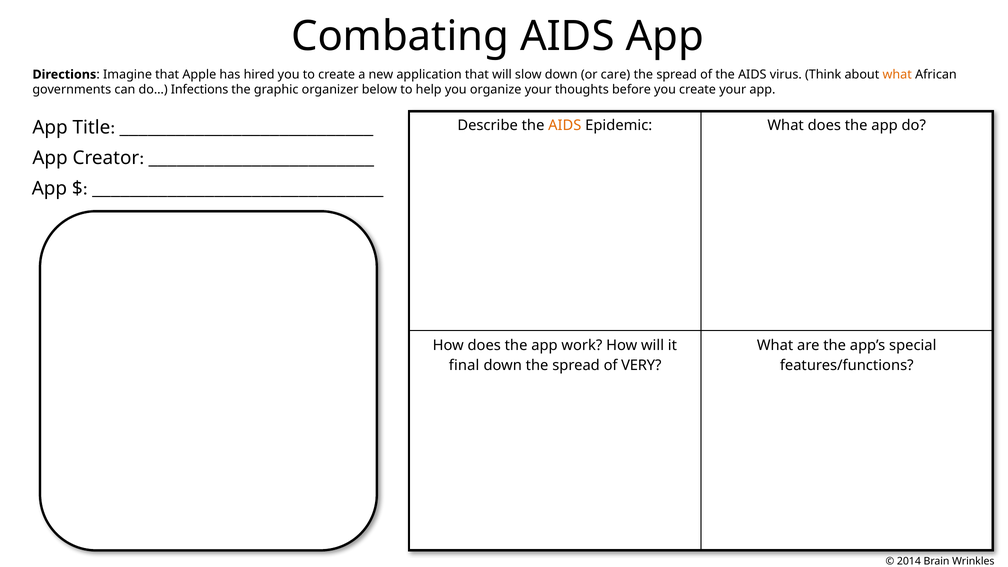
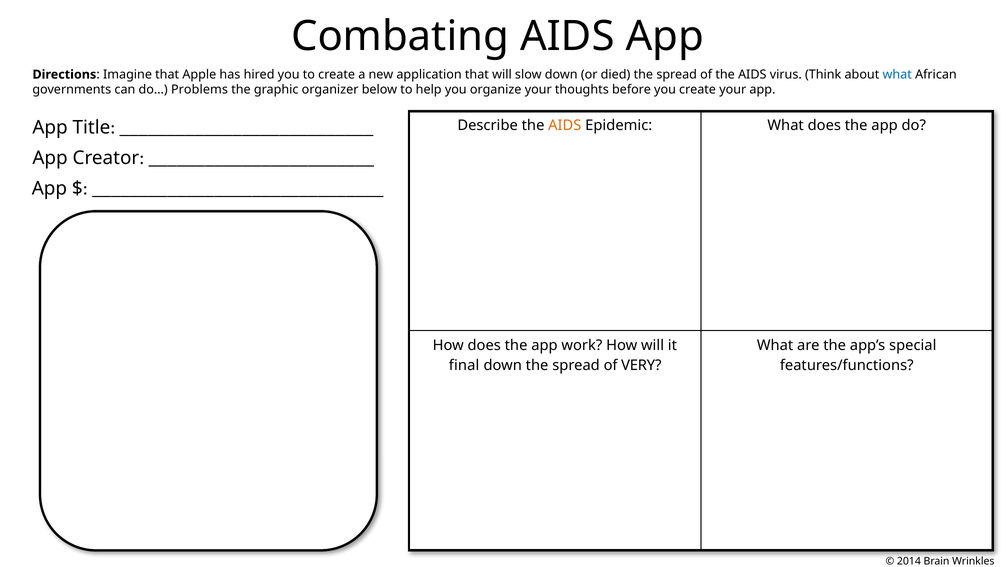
care: care -> died
what at (897, 75) colour: orange -> blue
Infections: Infections -> Problems
